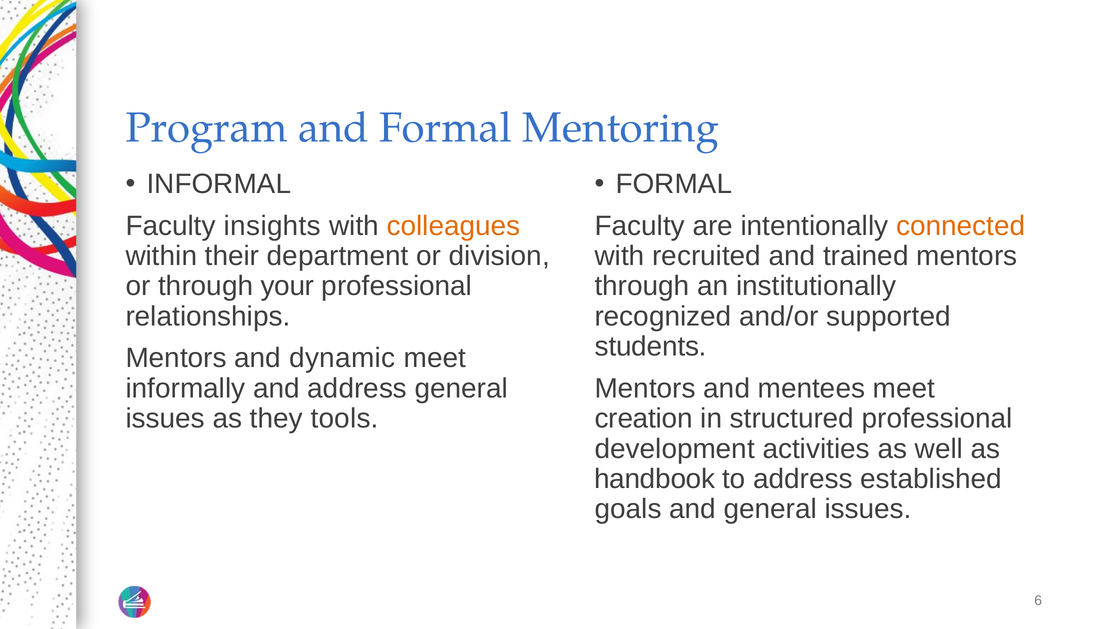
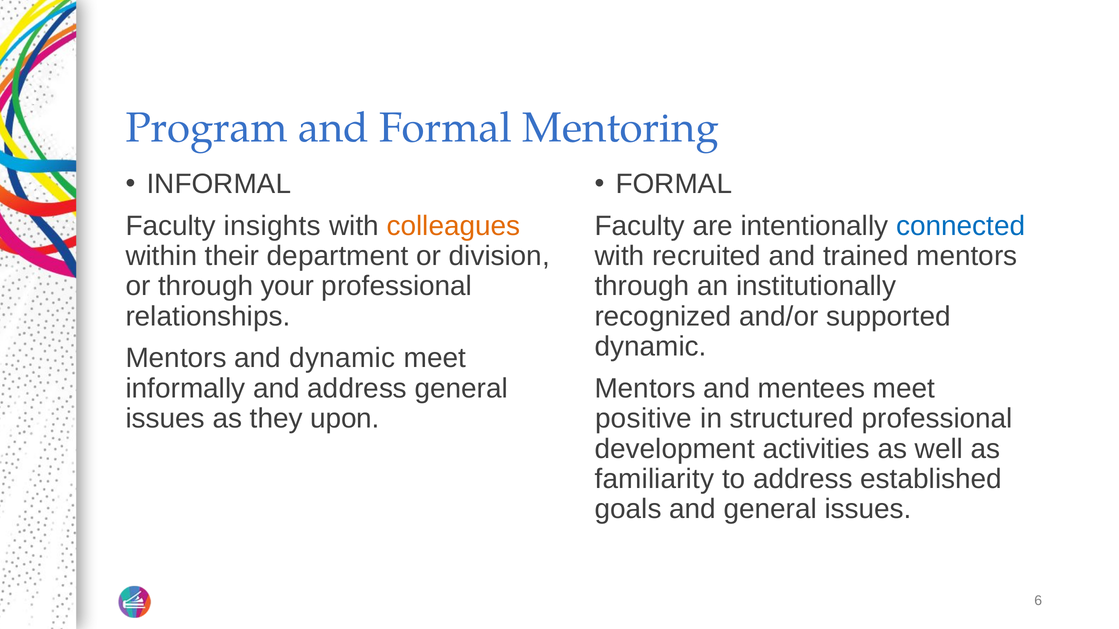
connected colour: orange -> blue
students at (651, 347): students -> dynamic
tools: tools -> upon
creation: creation -> positive
handbook: handbook -> familiarity
